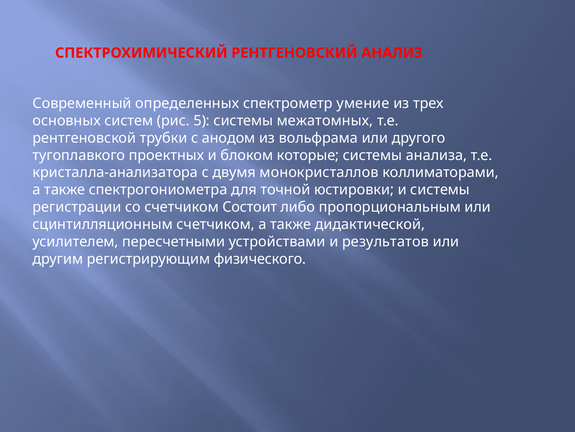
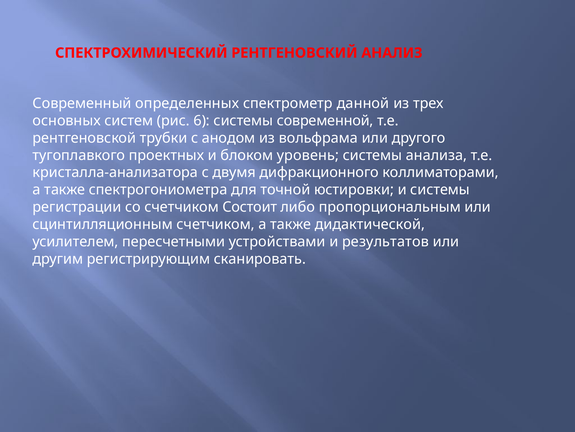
умение: умение -> данной
5: 5 -> 6
межатомных: межатомных -> современной
которые: которые -> уровень
монокристаллов: монокристаллов -> дифракционного
физического: физического -> сканировать
